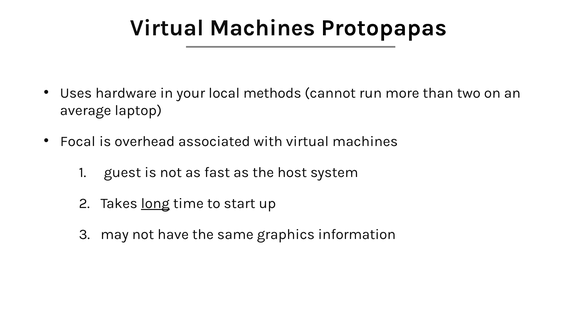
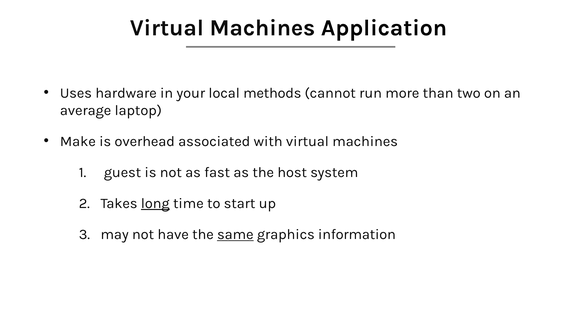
Protopapas: Protopapas -> Application
Focal: Focal -> Make
same underline: none -> present
